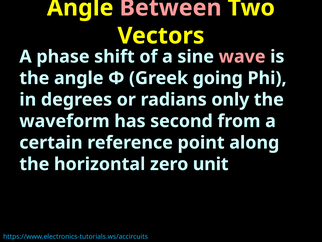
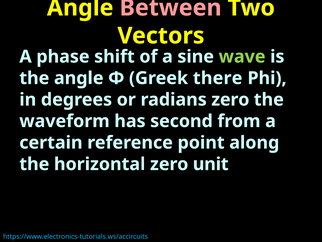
wave colour: pink -> light green
going: going -> there
radians only: only -> zero
